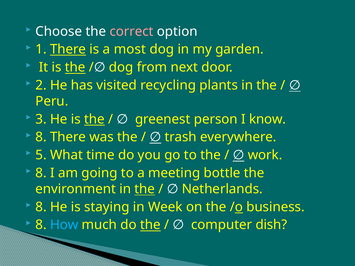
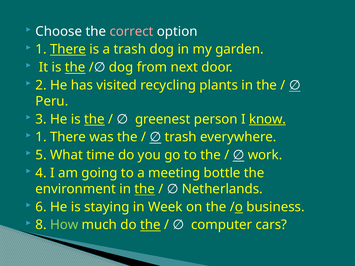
a most: most -> trash
know underline: none -> present
8 at (41, 137): 8 -> 1
8 at (41, 173): 8 -> 4
8 at (41, 207): 8 -> 6
How colour: light blue -> light green
dish: dish -> cars
